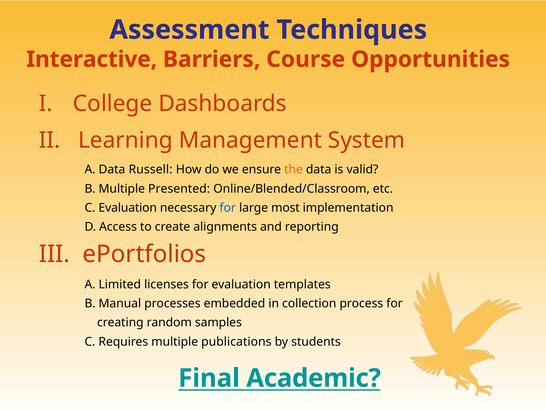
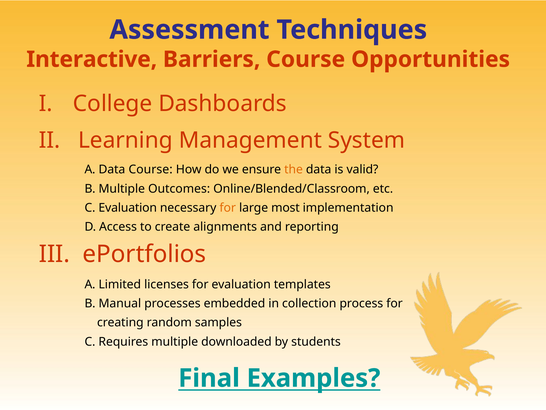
Data Russell: Russell -> Course
Presented: Presented -> Outcomes
for at (228, 208) colour: blue -> orange
publications: publications -> downloaded
Academic: Academic -> Examples
